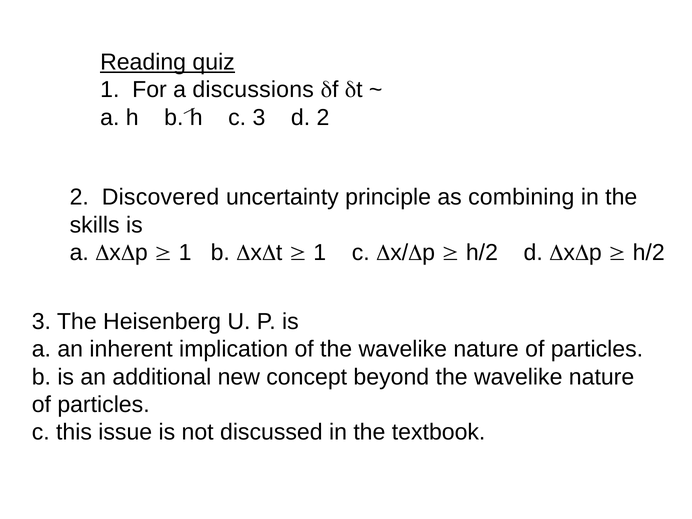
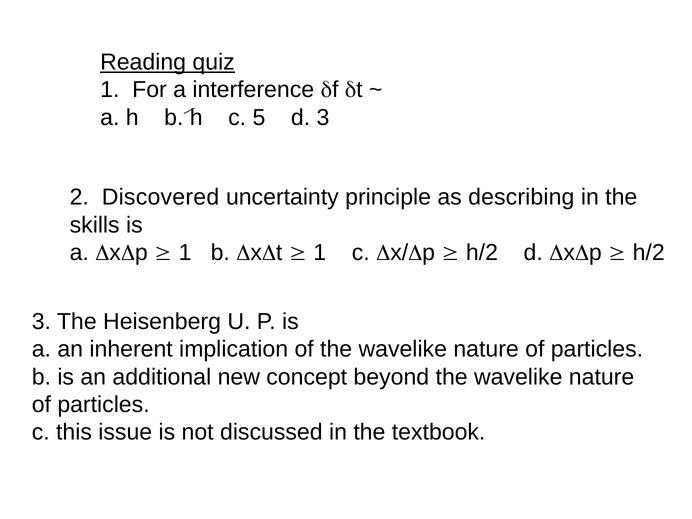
discussions: discussions -> interference
c 3: 3 -> 5
d 2: 2 -> 3
combining: combining -> describing
